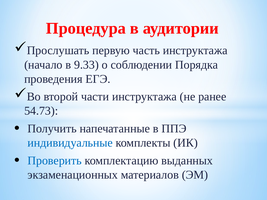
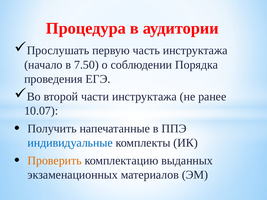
9.33: 9.33 -> 7.50
54.73: 54.73 -> 10.07
Проверить colour: blue -> orange
